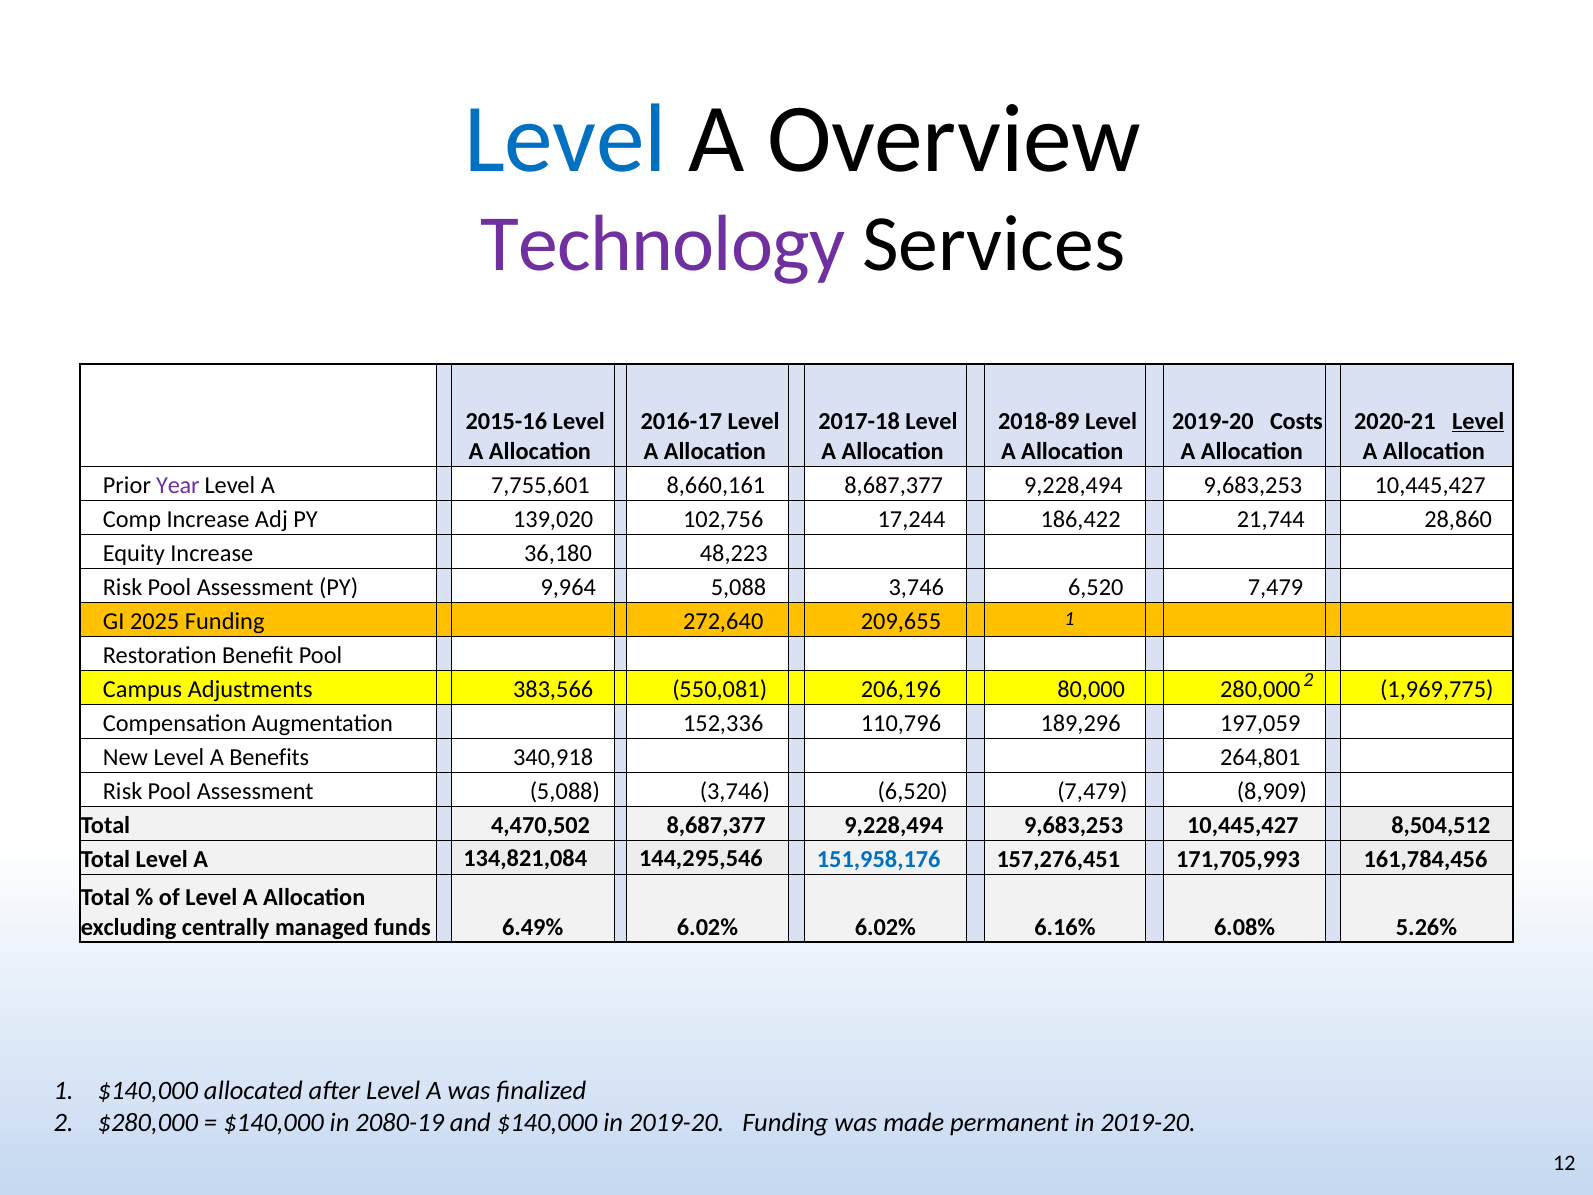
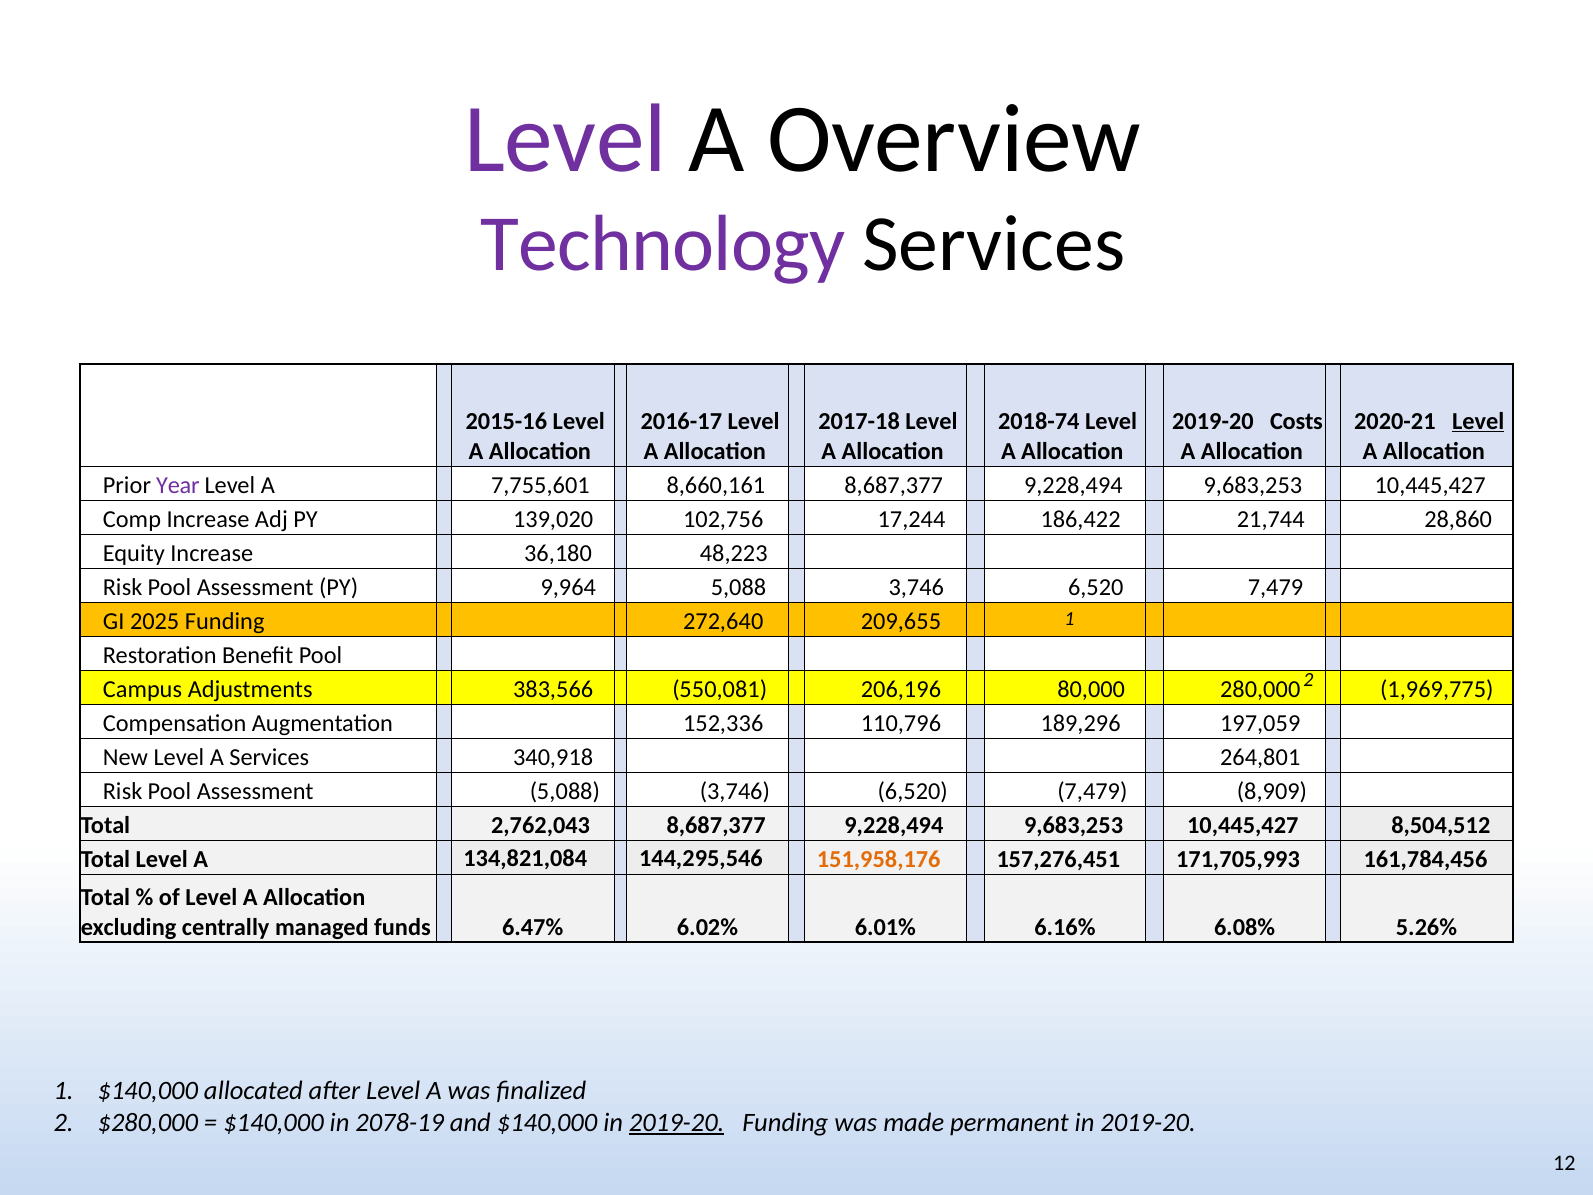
Level at (565, 139) colour: blue -> purple
2018-89: 2018-89 -> 2018-74
A Benefits: Benefits -> Services
4,470,502: 4,470,502 -> 2,762,043
151,958,176 colour: blue -> orange
6.49%: 6.49% -> 6.47%
6.02% 6.02%: 6.02% -> 6.01%
2080-19: 2080-19 -> 2078-19
2019-20 at (677, 1122) underline: none -> present
